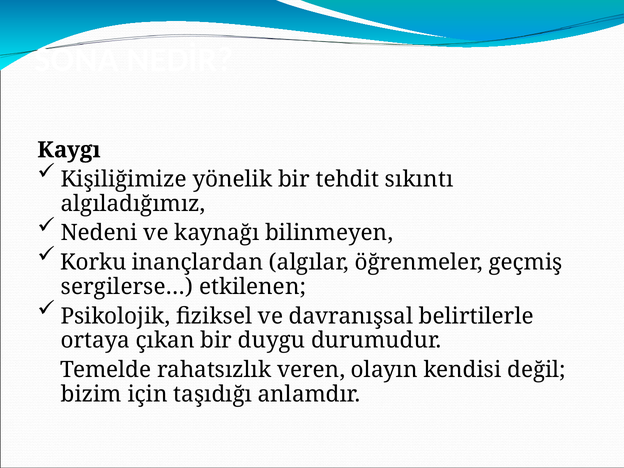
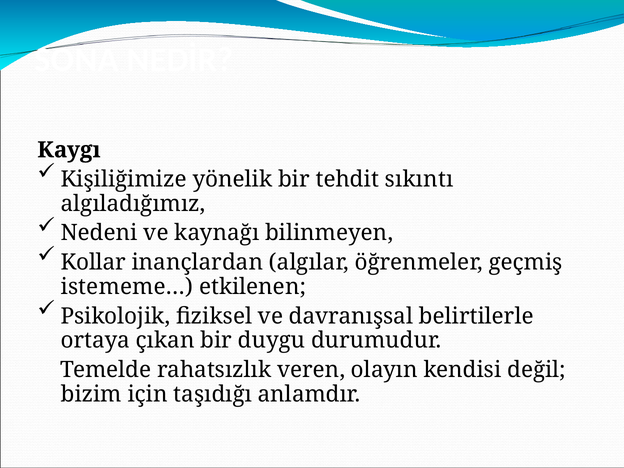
Korku: Korku -> Kollar
sergilerse…: sergilerse… -> istememe…
